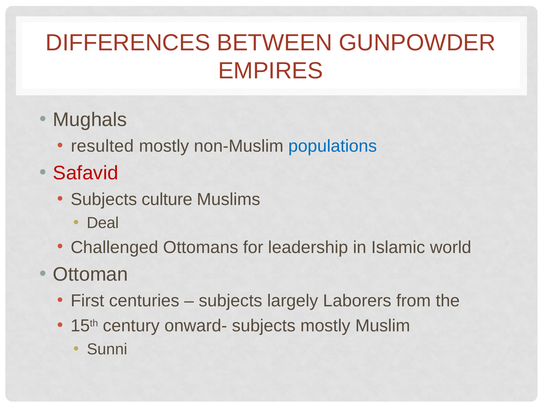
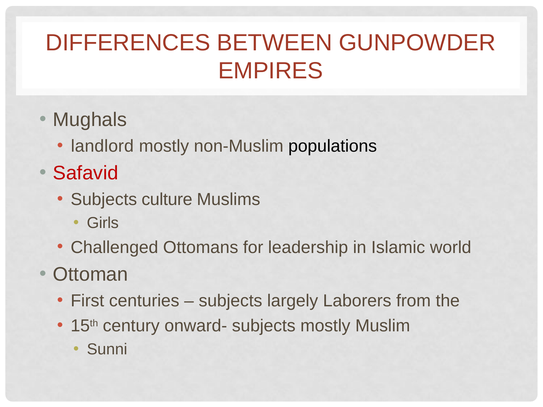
resulted: resulted -> landlord
populations colour: blue -> black
Deal: Deal -> Girls
